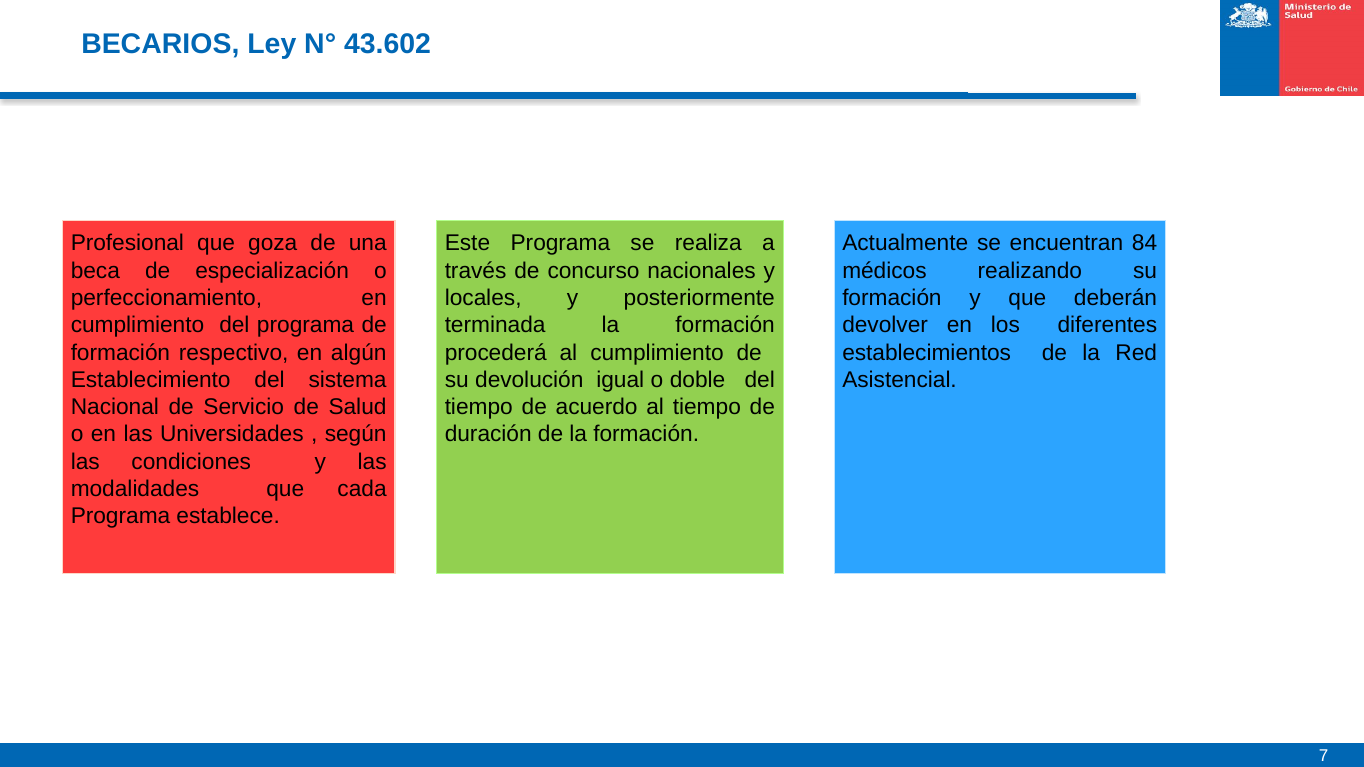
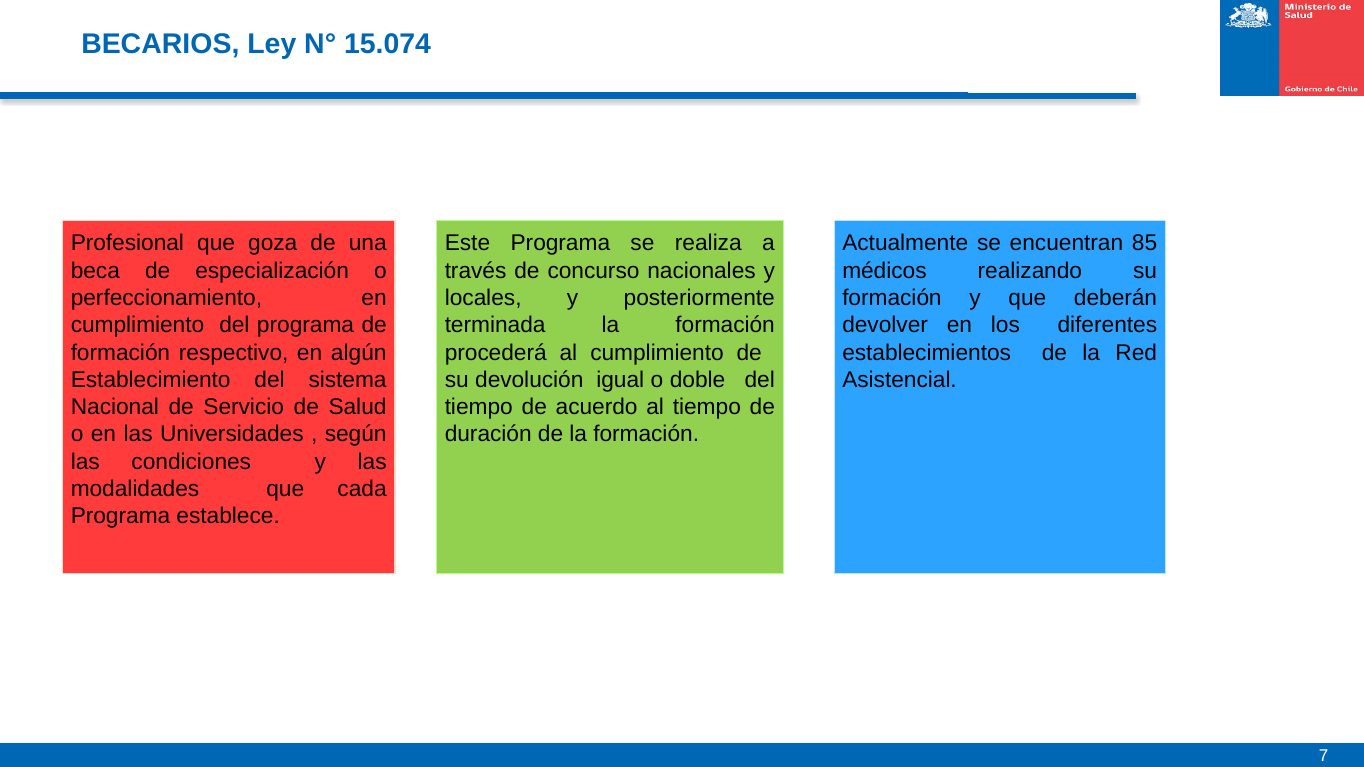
43.602: 43.602 -> 15.074
84: 84 -> 85
